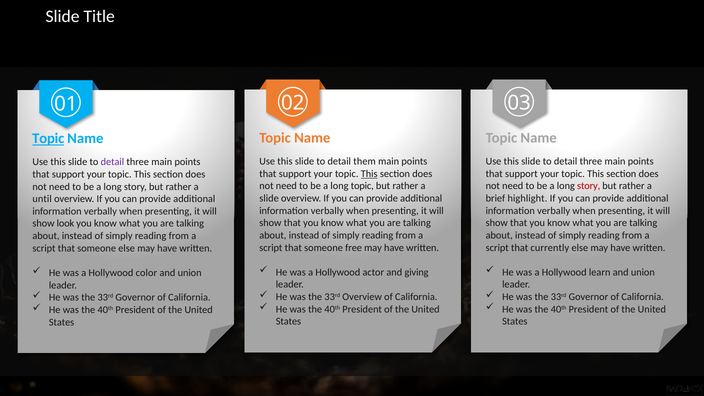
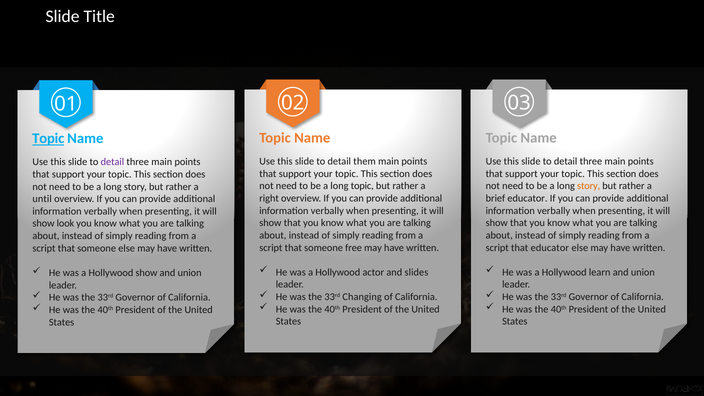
This at (369, 174) underline: present -> none
story at (589, 186) colour: red -> orange
slide at (269, 198): slide -> right
brief highlight: highlight -> educator
that currently: currently -> educator
giving: giving -> slides
Hollywood color: color -> show
33rd Overview: Overview -> Changing
